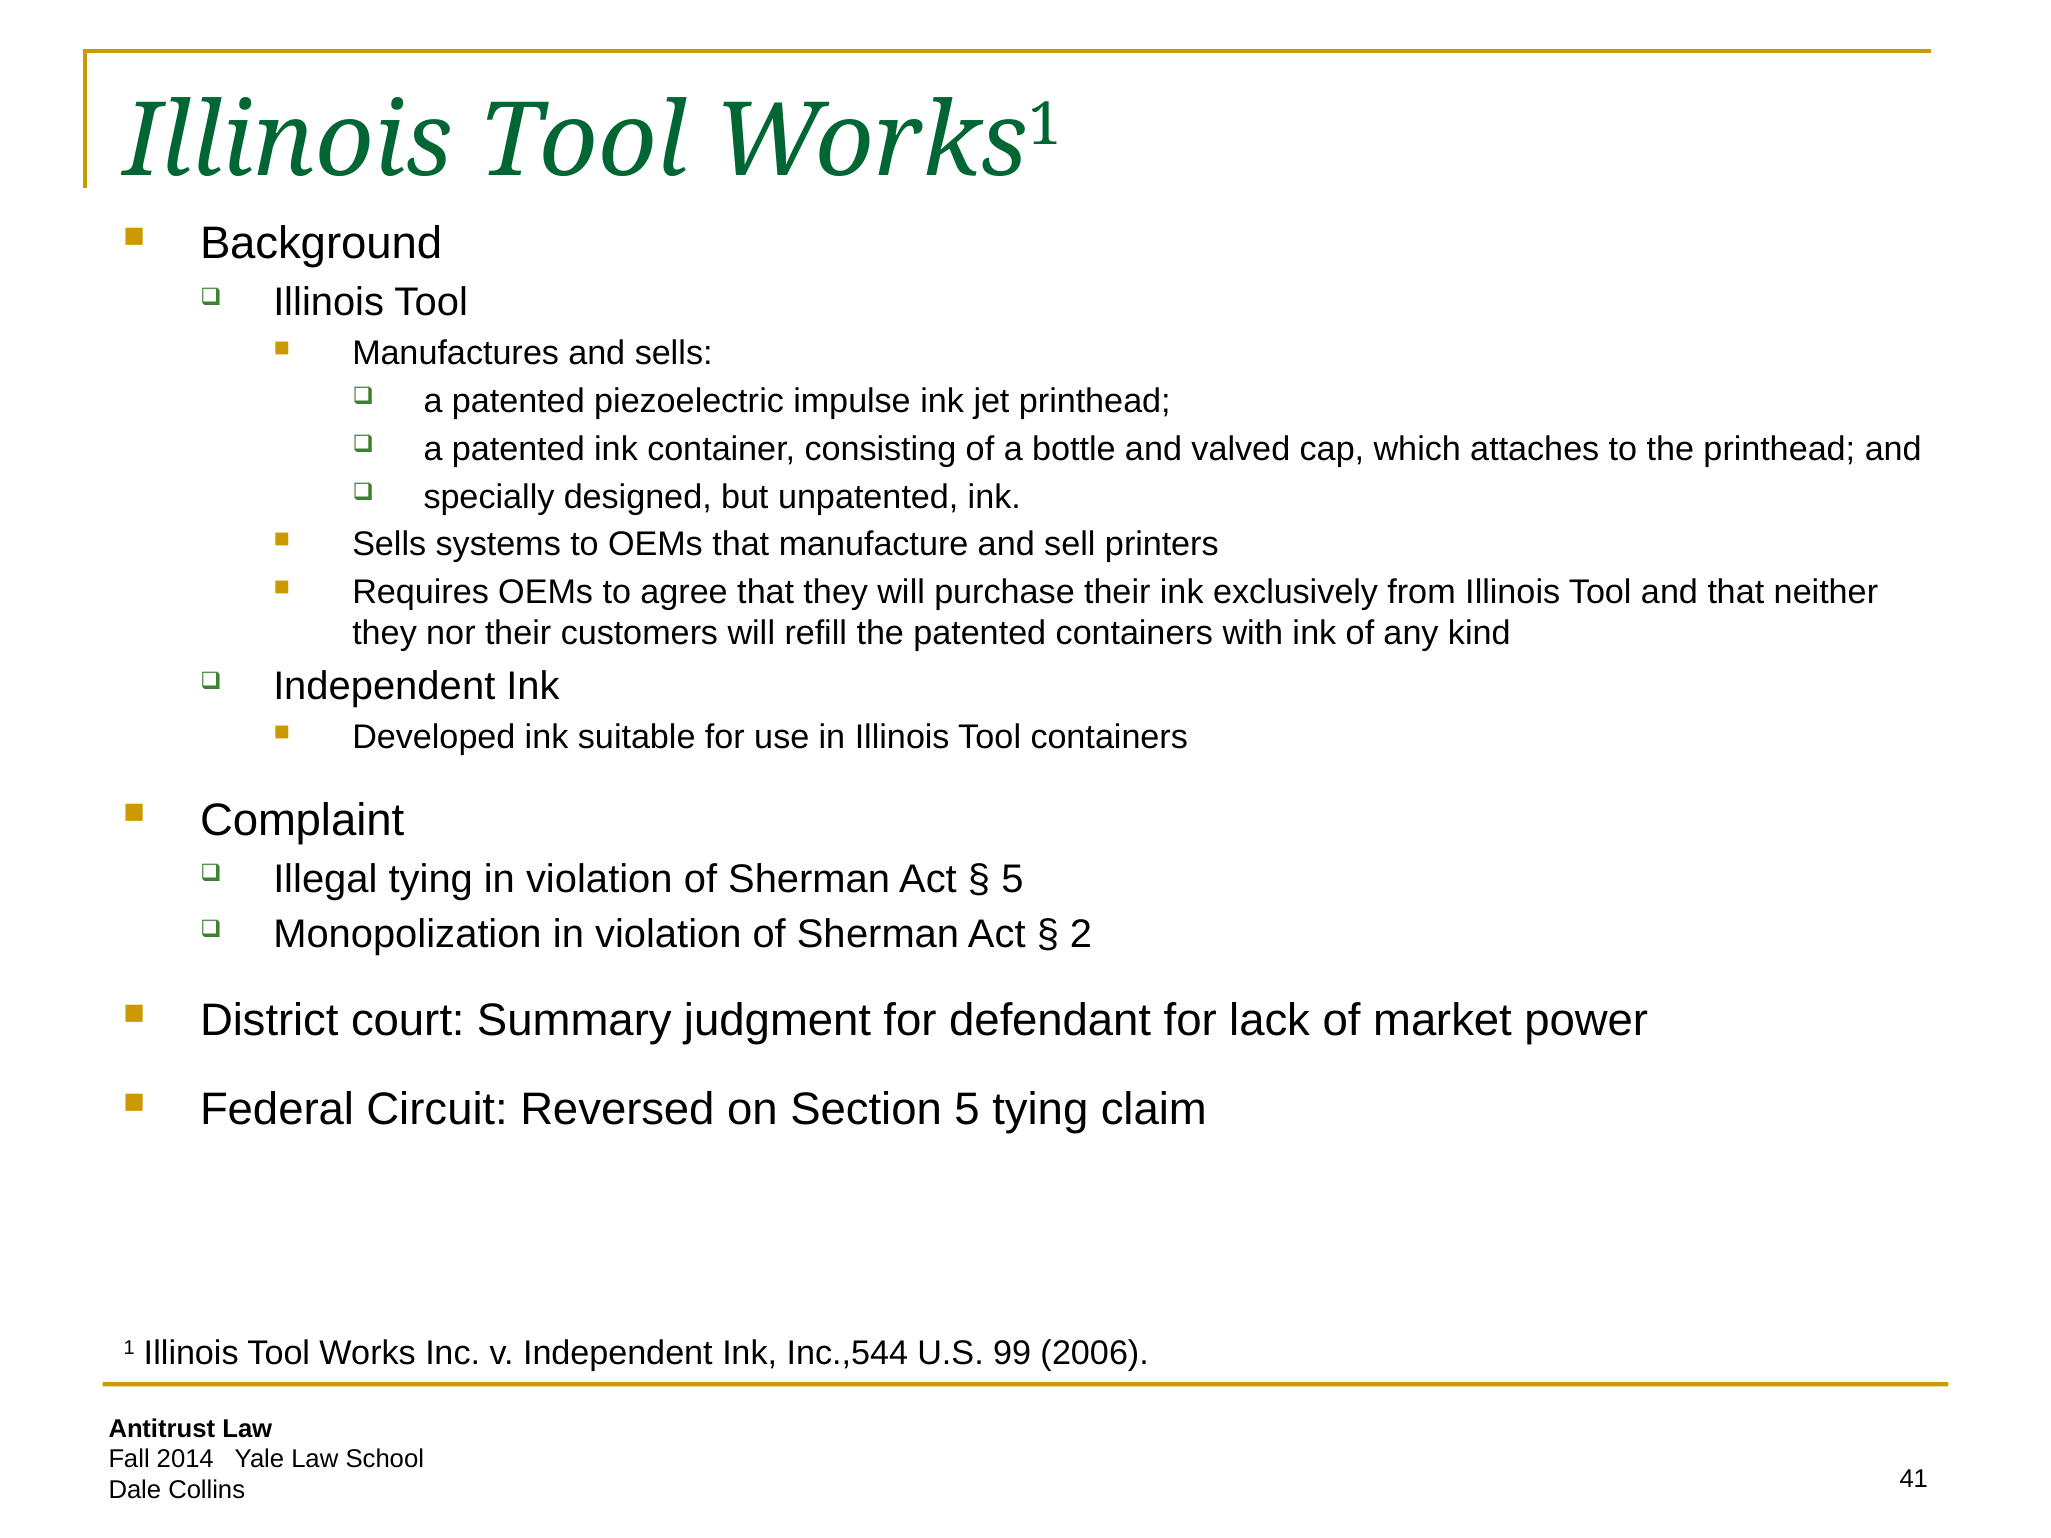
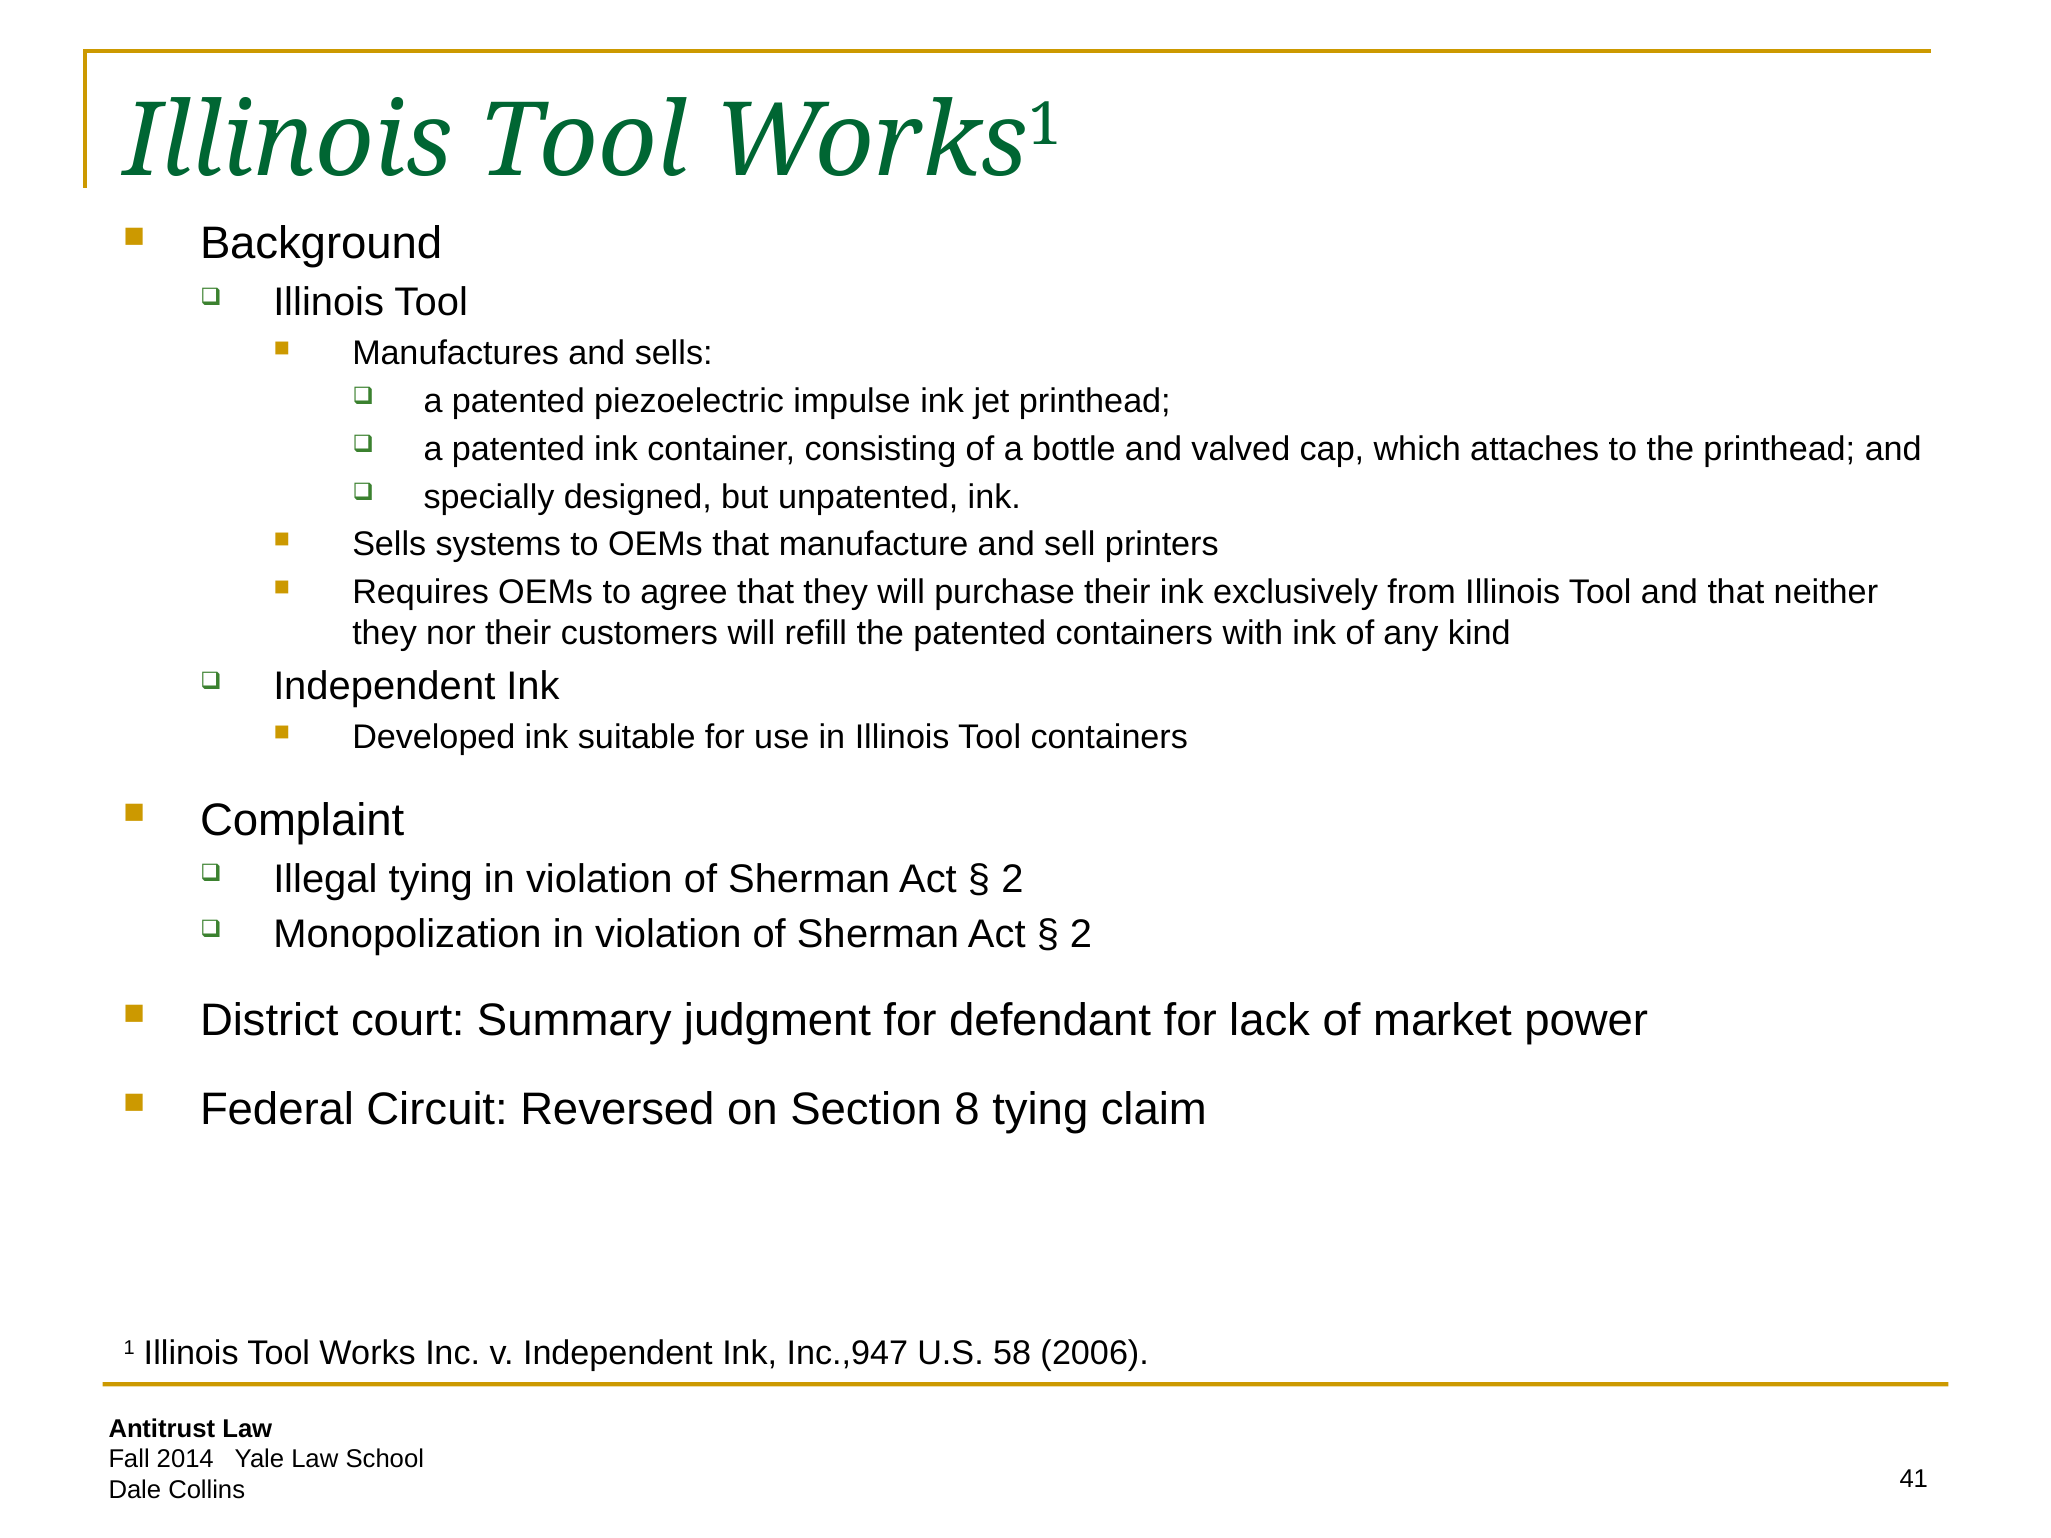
5 at (1012, 879): 5 -> 2
Section 5: 5 -> 8
Inc.,544: Inc.,544 -> Inc.,947
99: 99 -> 58
